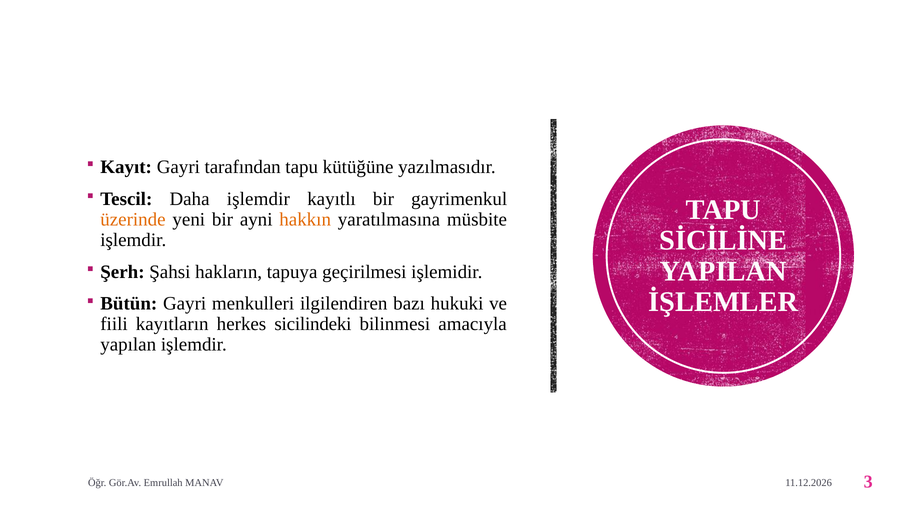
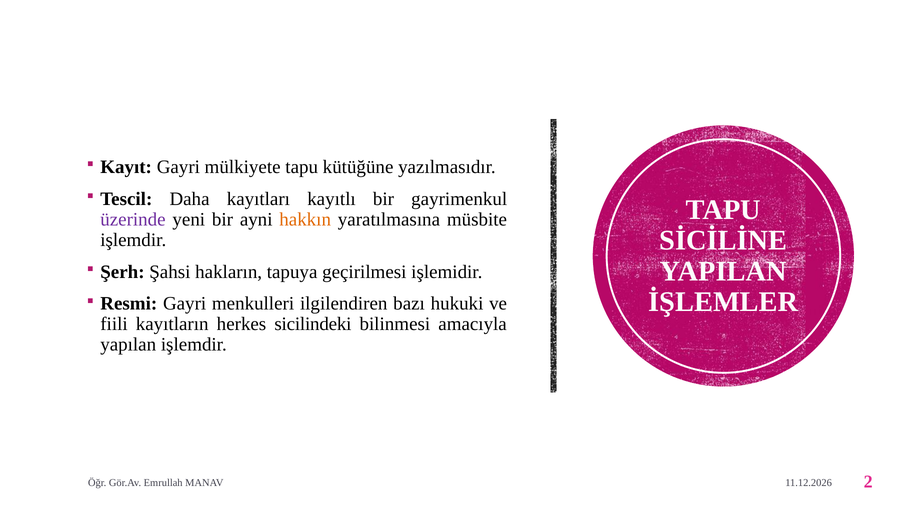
tarafından: tarafından -> mülkiyete
Daha işlemdir: işlemdir -> kayıtları
üzerinde colour: orange -> purple
Bütün: Bütün -> Resmi
3: 3 -> 2
